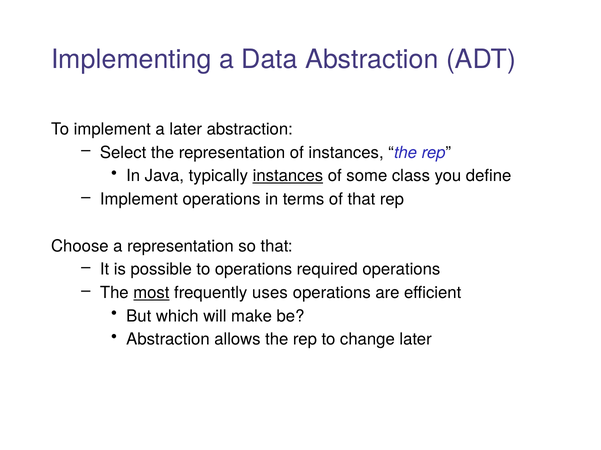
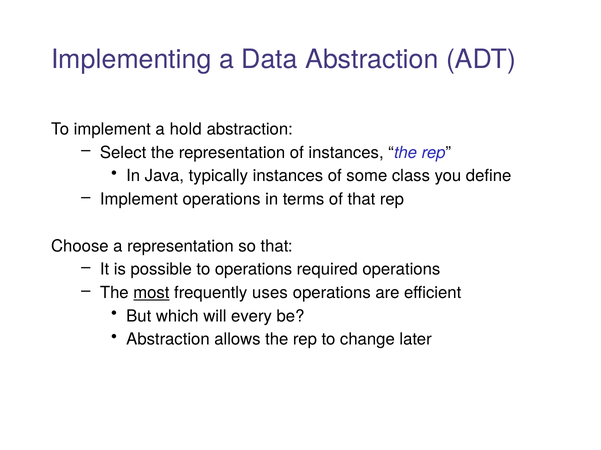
a later: later -> hold
instances at (288, 176) underline: present -> none
make: make -> every
